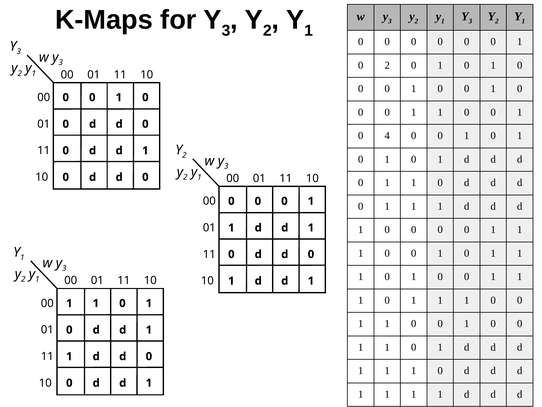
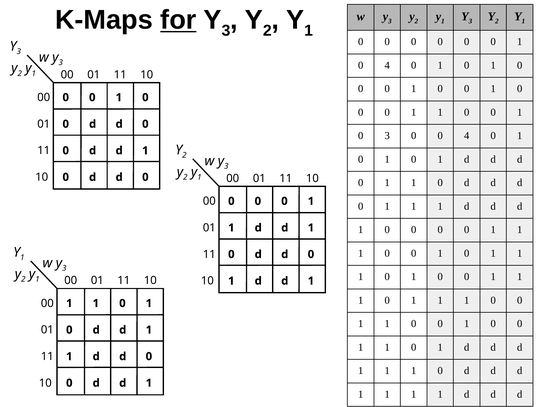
for underline: none -> present
2 at (387, 65): 2 -> 4
0 4: 4 -> 3
1 at (467, 136): 1 -> 4
